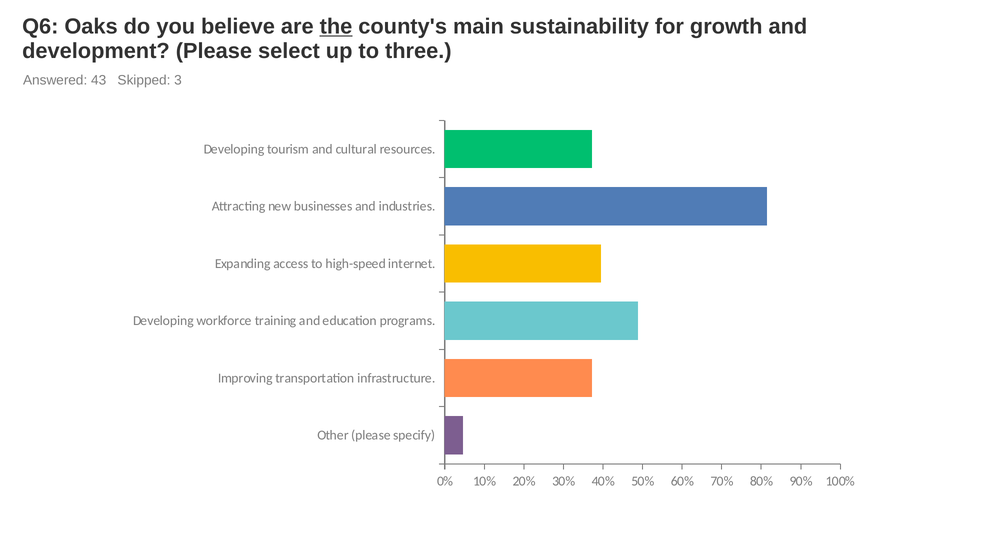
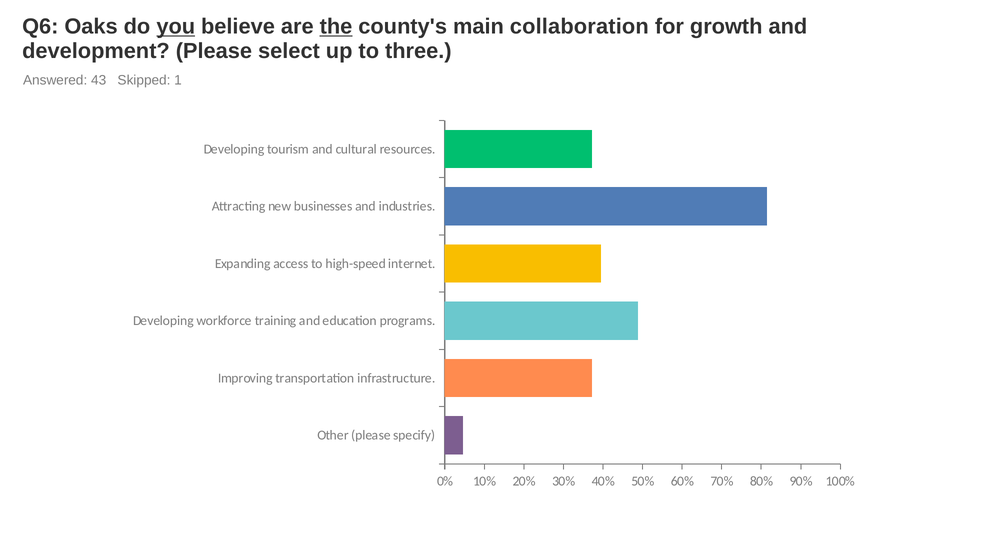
you underline: none -> present
sustainability: sustainability -> collaboration
3: 3 -> 1
